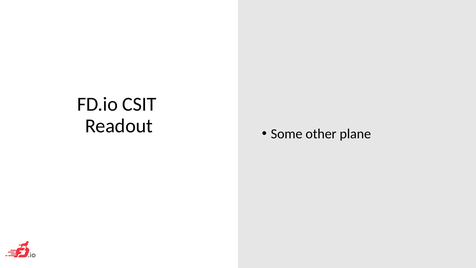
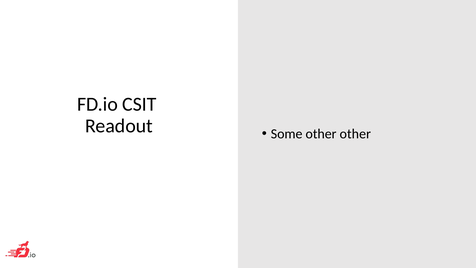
other plane: plane -> other
